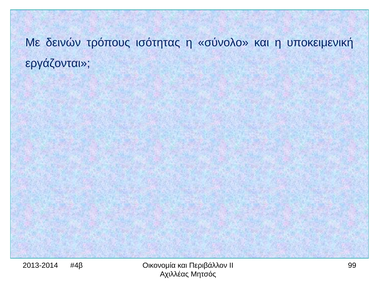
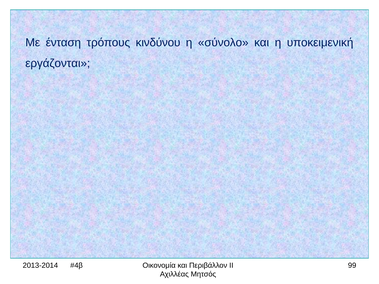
δεινών: δεινών -> ένταση
ισότητας: ισότητας -> κινδύνου
